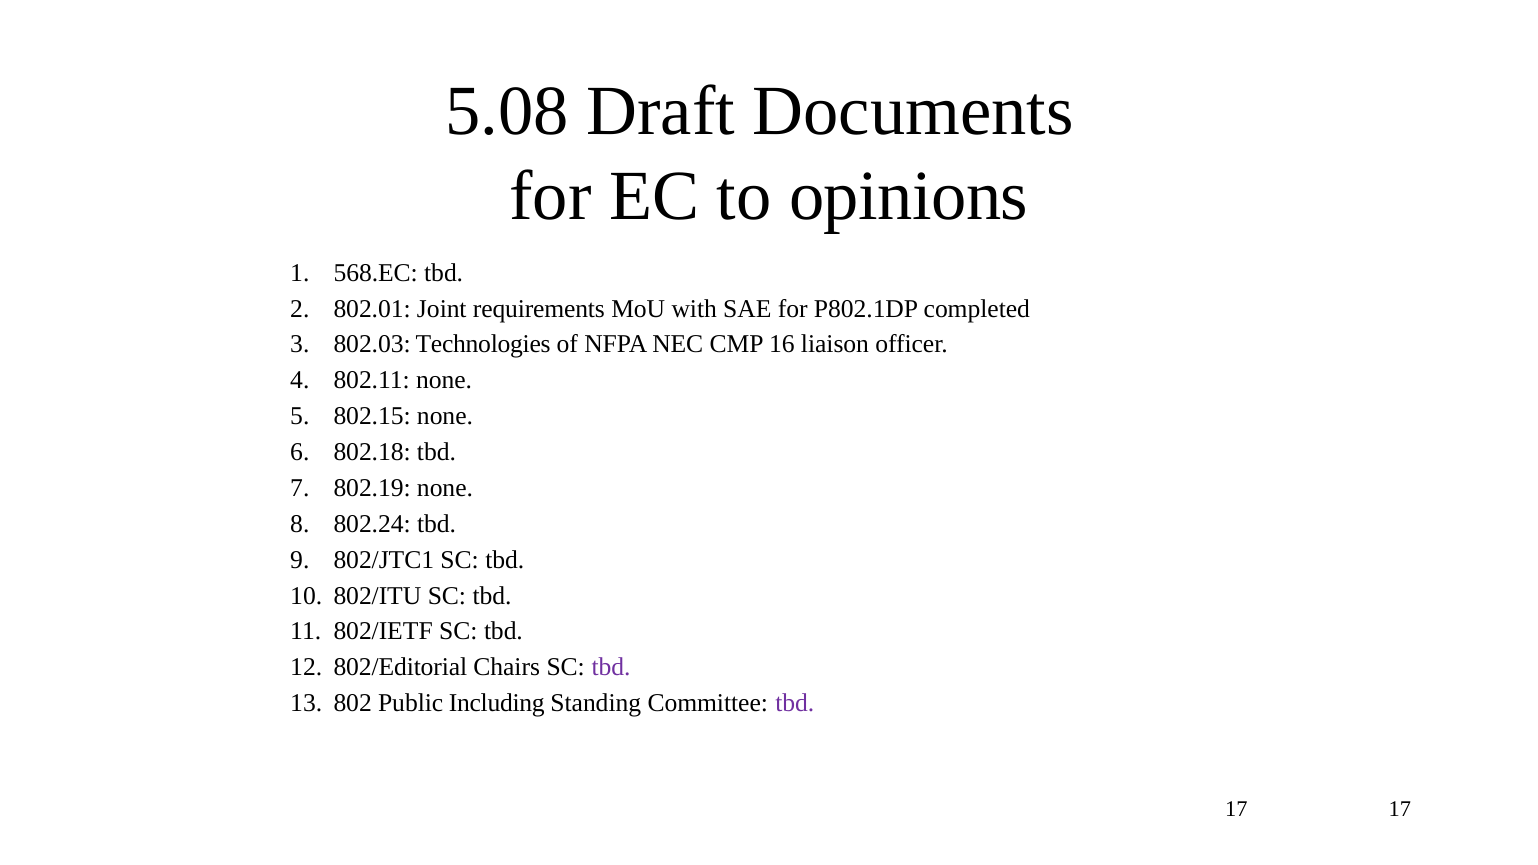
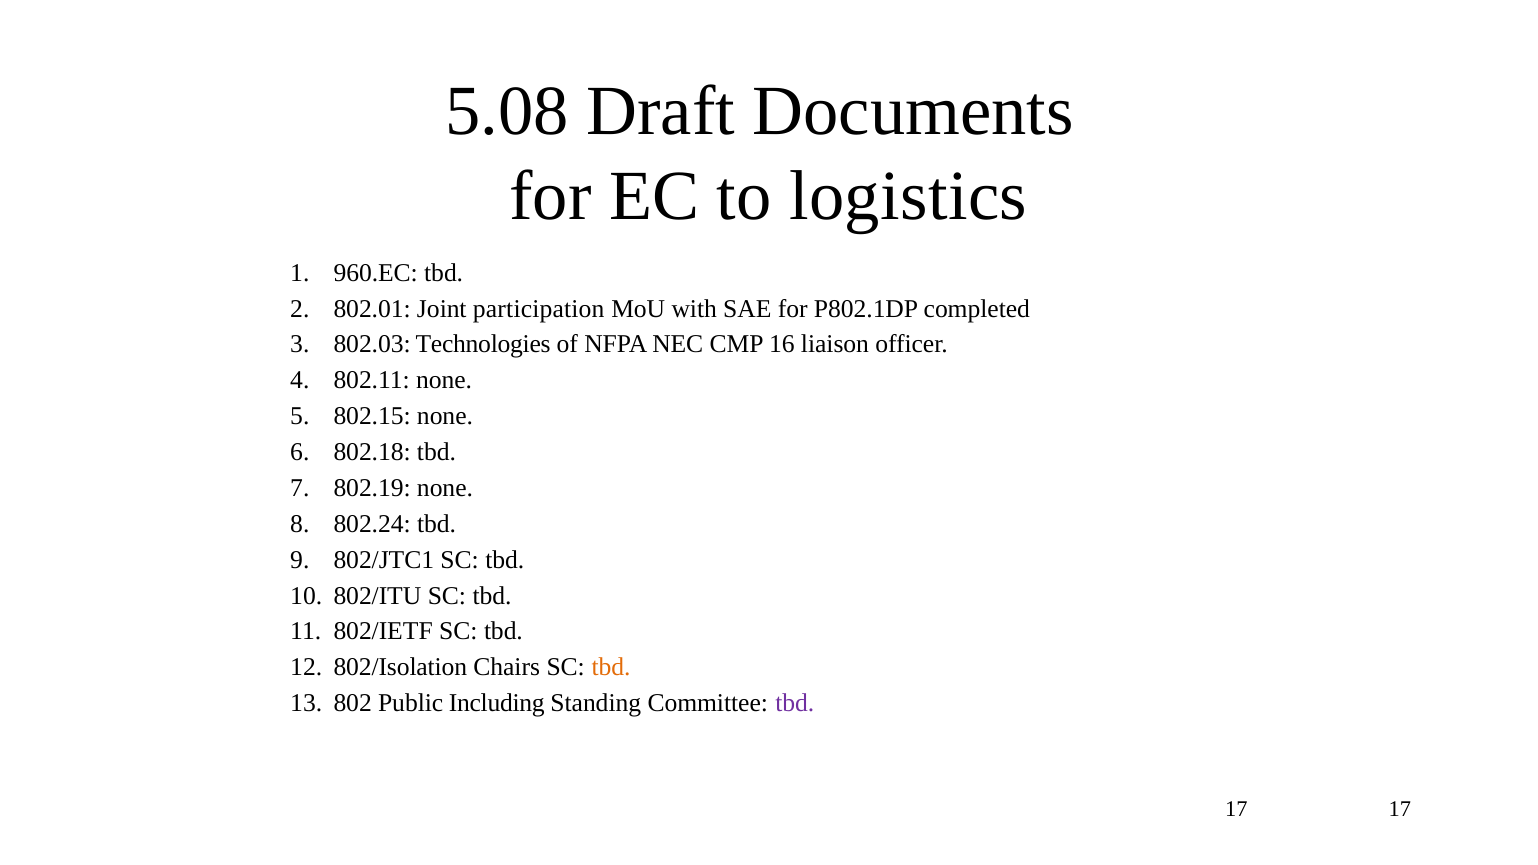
opinions: opinions -> logistics
568.EC: 568.EC -> 960.EC
requirements: requirements -> participation
802/Editorial: 802/Editorial -> 802/Isolation
tbd at (611, 667) colour: purple -> orange
